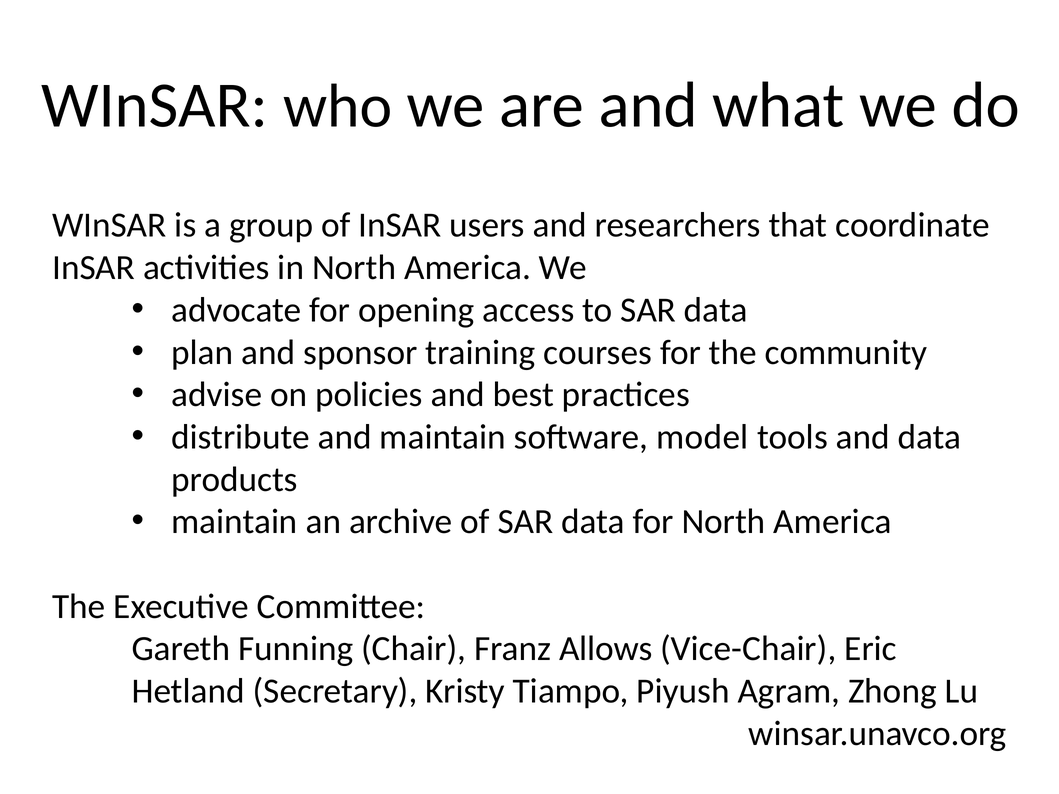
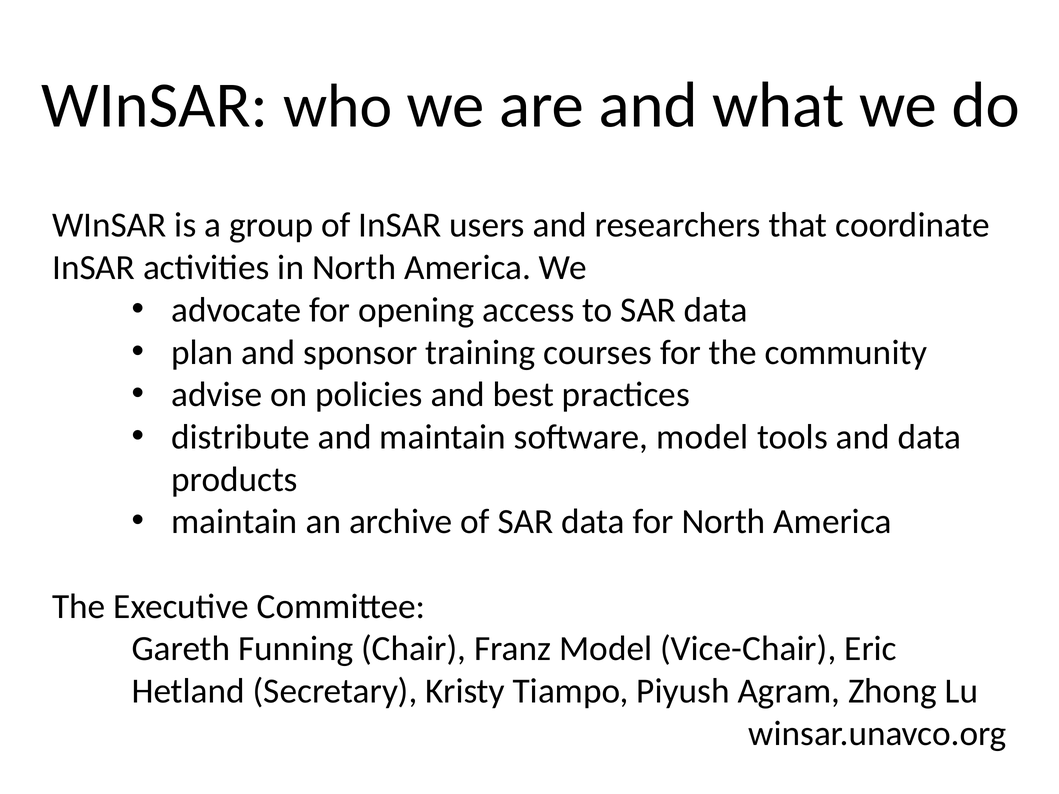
Franz Allows: Allows -> Model
